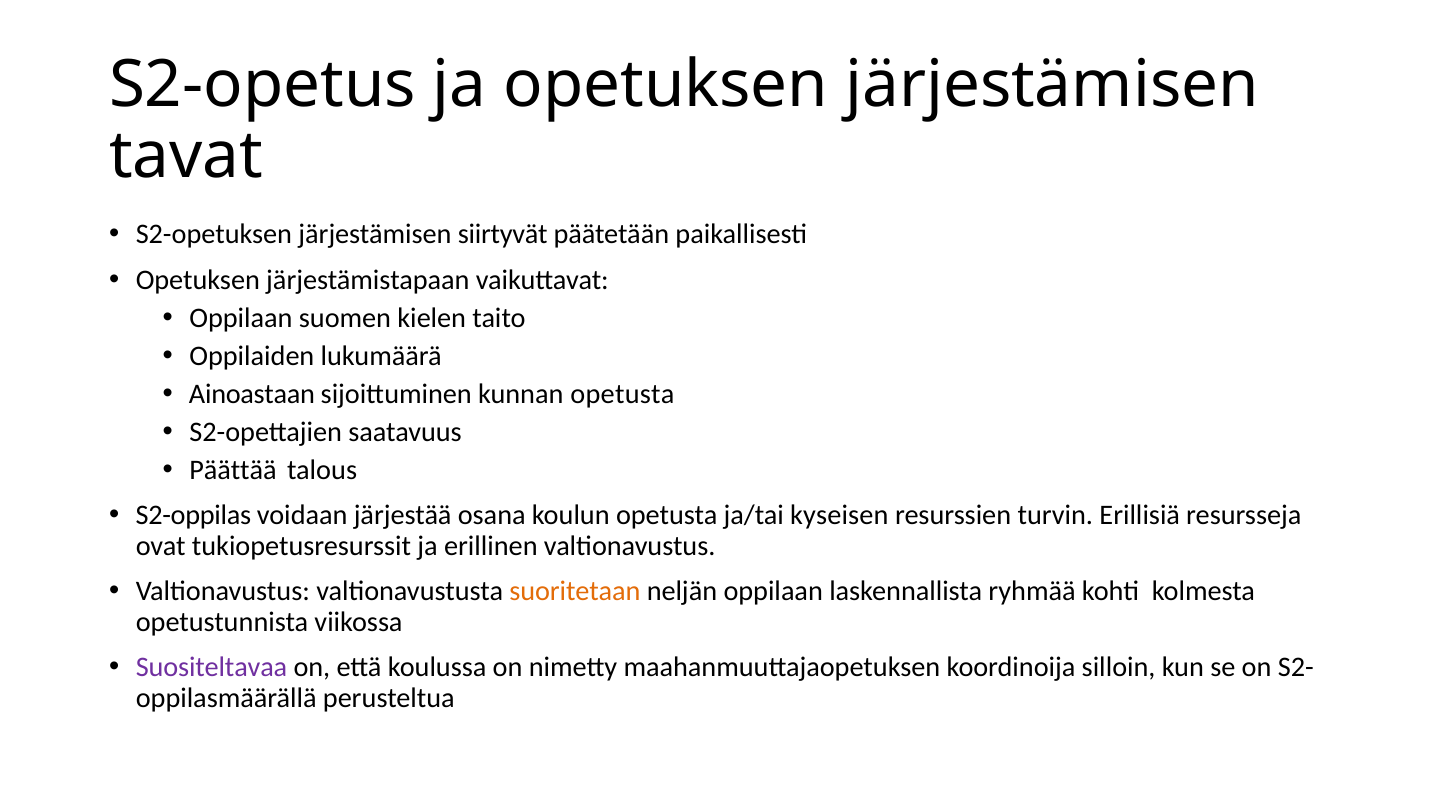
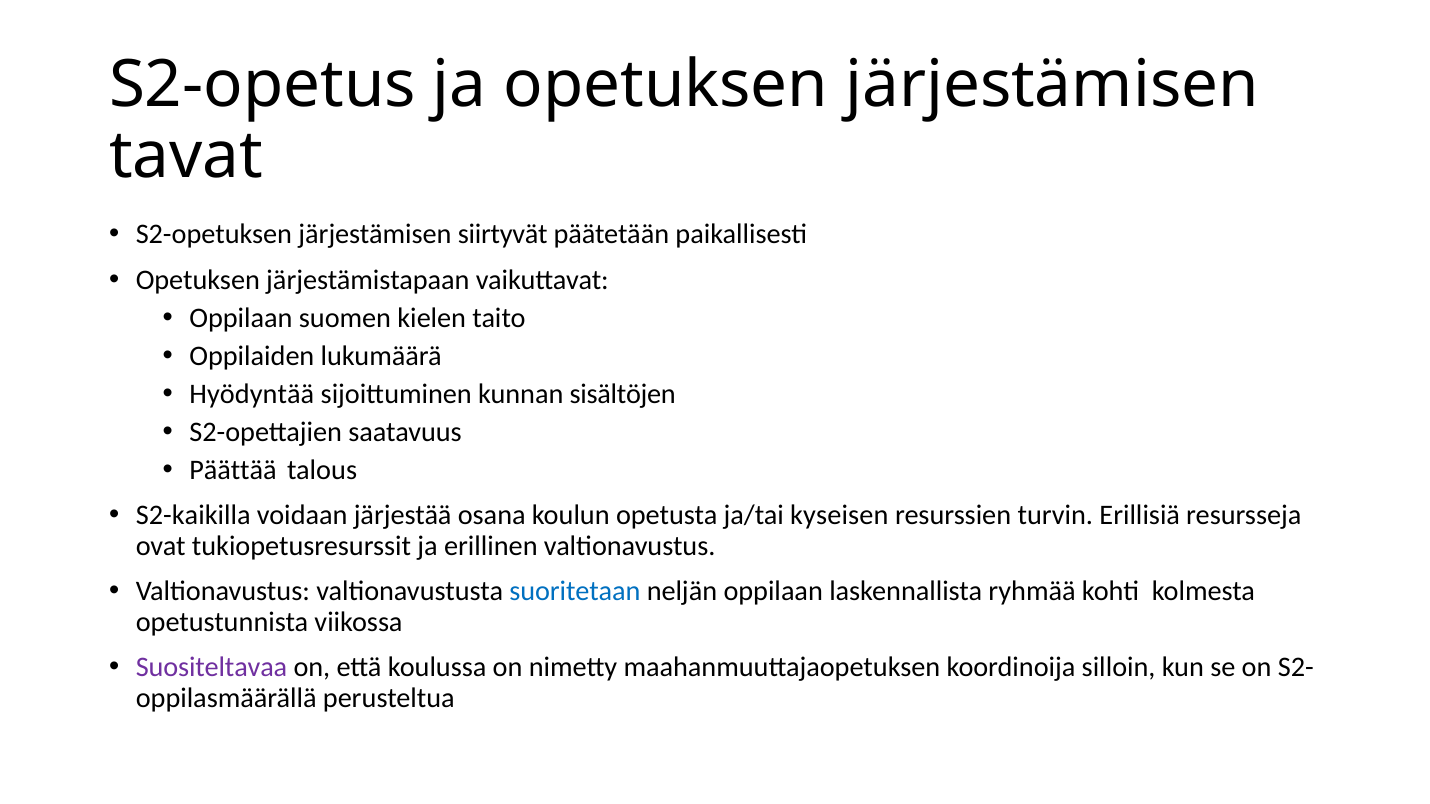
Ainoastaan: Ainoastaan -> Hyödyntää
kunnan opetusta: opetusta -> sisältöjen
S2-oppilas: S2-oppilas -> S2-kaikilla
suoritetaan colour: orange -> blue
